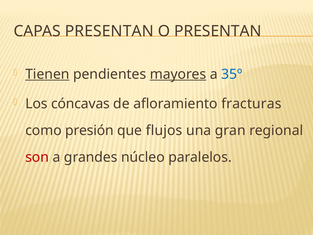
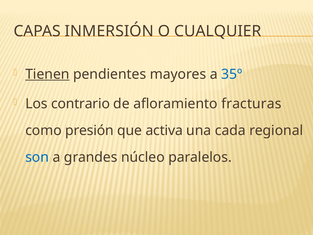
CAPAS PRESENTAN: PRESENTAN -> INMERSIÓN
O PRESENTAN: PRESENTAN -> CUALQUIER
mayores underline: present -> none
cóncavas: cóncavas -> contrario
flujos: flujos -> activa
gran: gran -> cada
son colour: red -> blue
